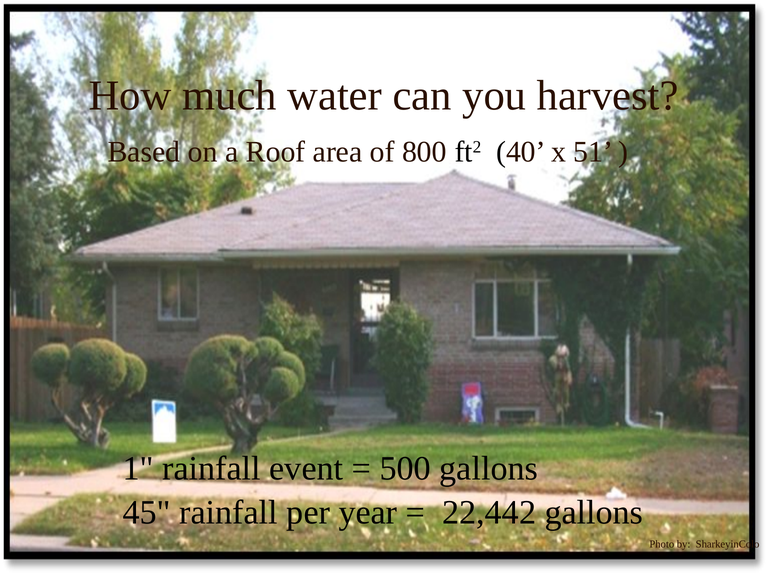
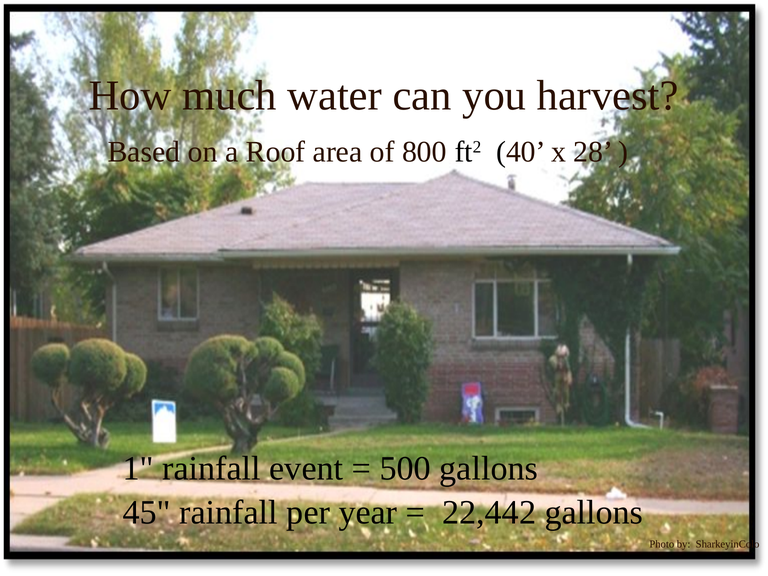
51: 51 -> 28
